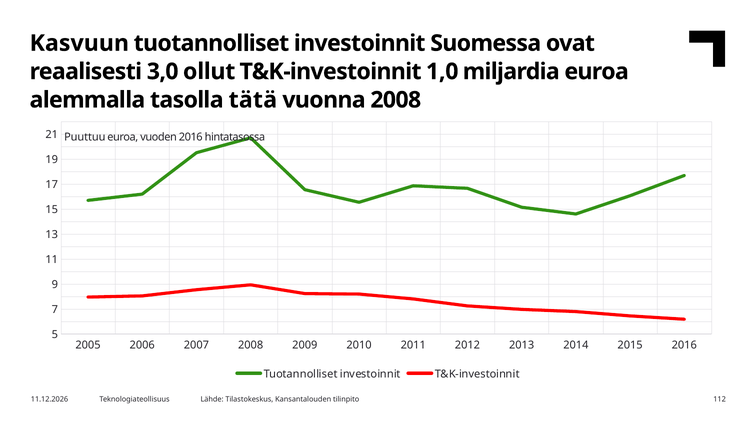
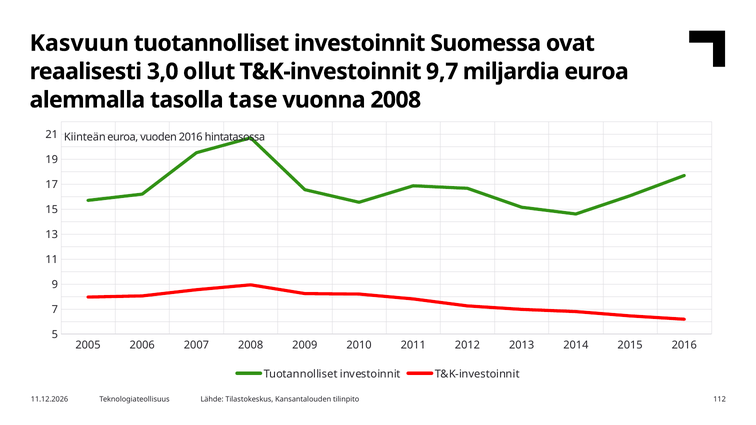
1,0: 1,0 -> 9,7
tätä: tätä -> tase
Puuttuu: Puuttuu -> Kiinteän
